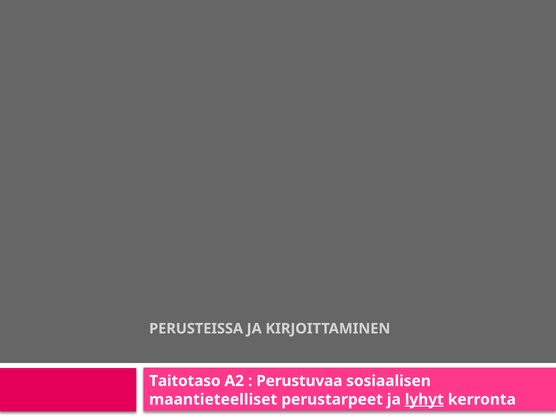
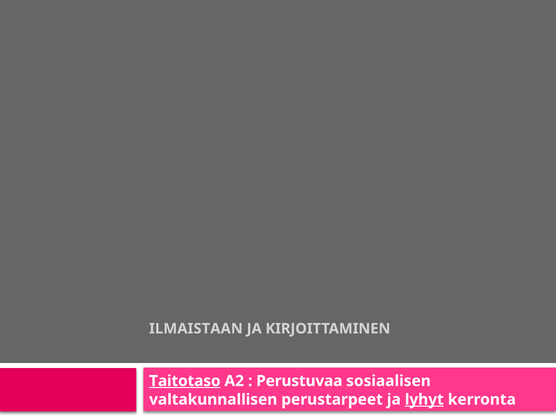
PERUSTEISSA: PERUSTEISSA -> ILMAISTAAN
Taitotaso underline: none -> present
maantieteelliset: maantieteelliset -> valtakunnallisen
